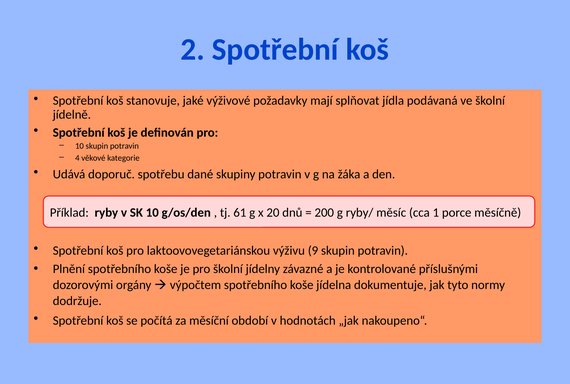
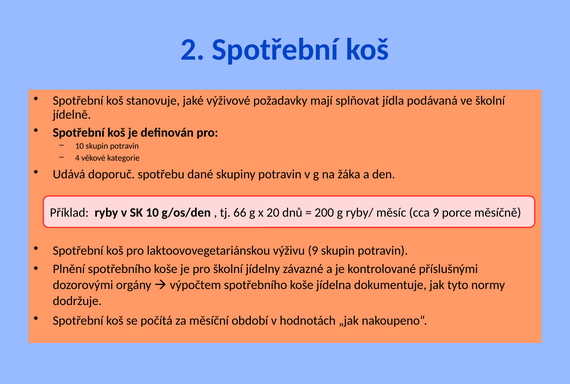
61: 61 -> 66
cca 1: 1 -> 9
